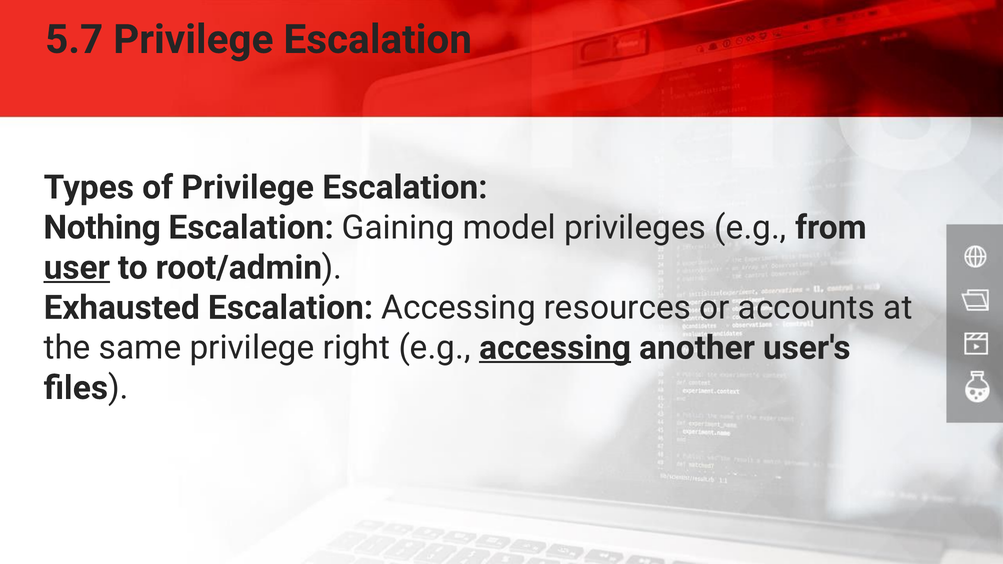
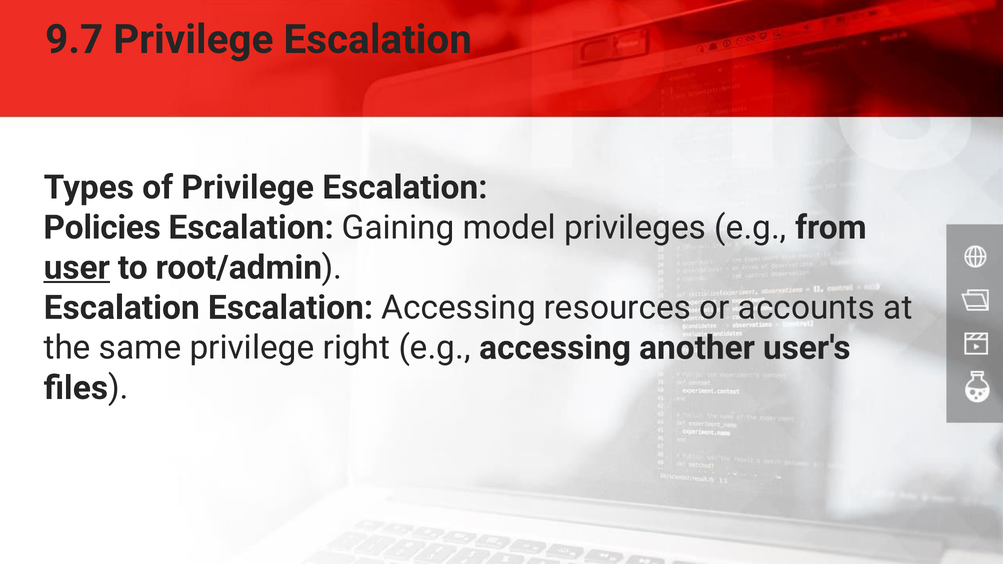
5.7: 5.7 -> 9.7
Nothing: Nothing -> Policies
Exhausted at (122, 308): Exhausted -> Escalation
accessing at (555, 348) underline: present -> none
